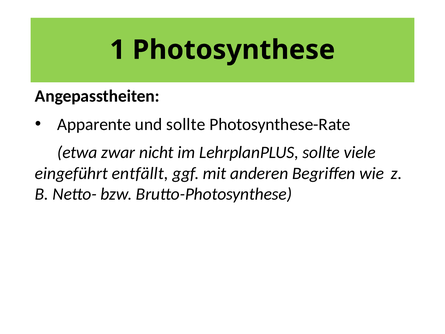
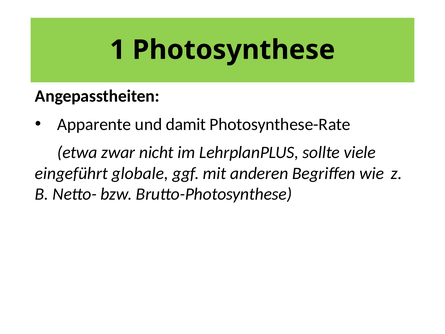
und sollte: sollte -> damit
entfällt: entfällt -> globale
